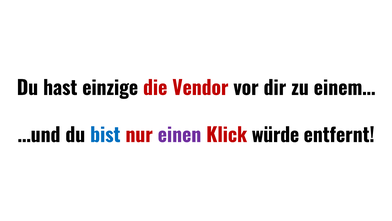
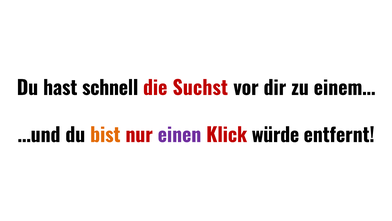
einzige: einzige -> schnell
Vendor: Vendor -> Suchst
bist colour: blue -> orange
